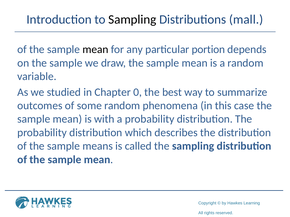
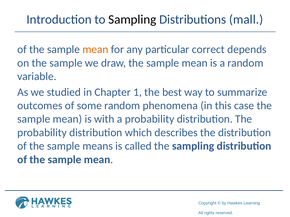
mean at (95, 50) colour: black -> orange
portion: portion -> correct
0: 0 -> 1
